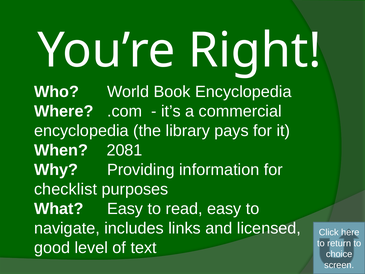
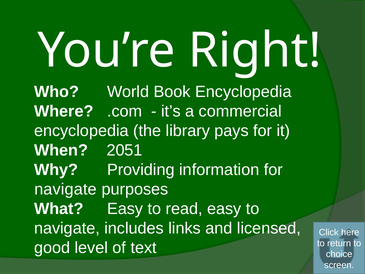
2081: 2081 -> 2051
checklist at (66, 189): checklist -> navigate
